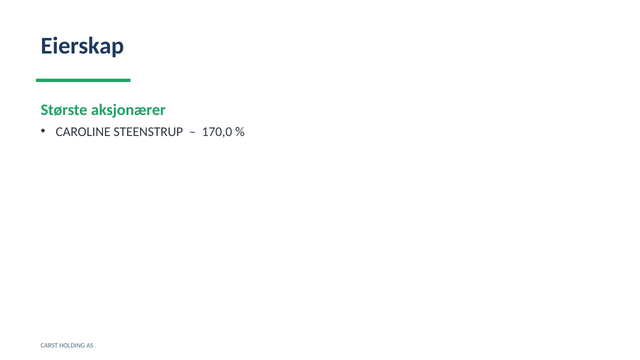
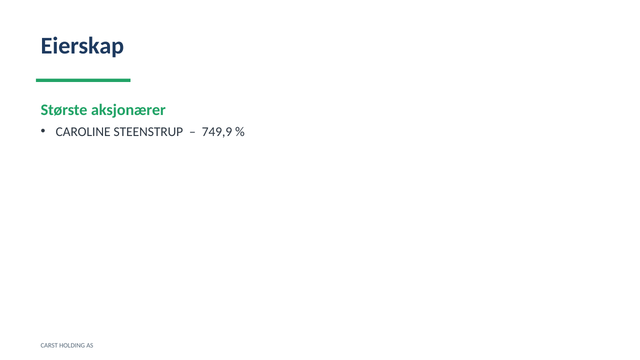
170,0: 170,0 -> 749,9
